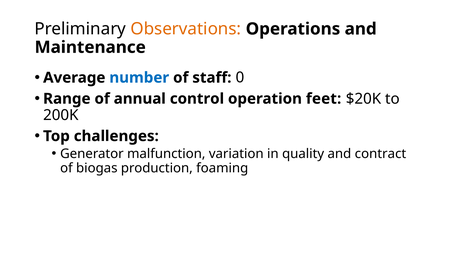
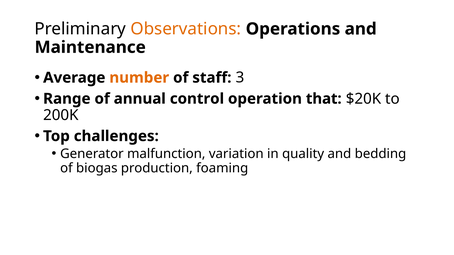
number colour: blue -> orange
0: 0 -> 3
feet: feet -> that
contract: contract -> bedding
